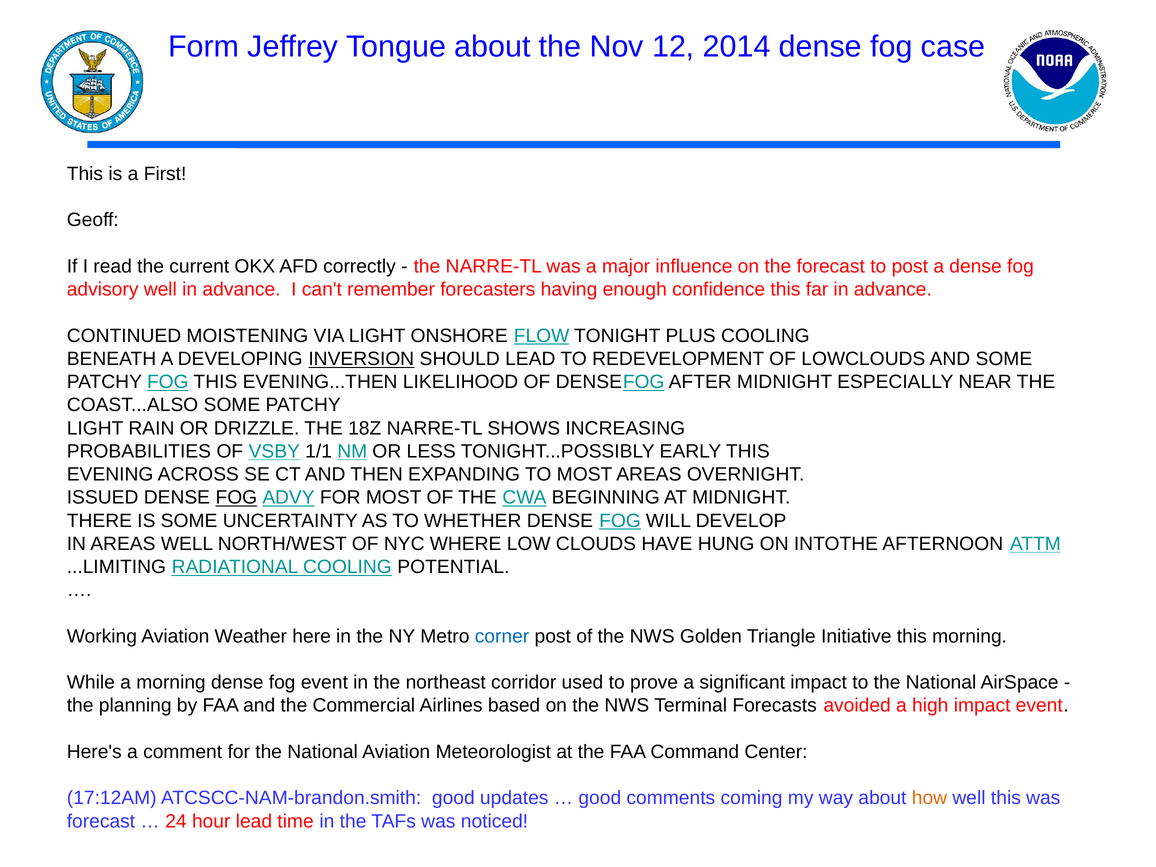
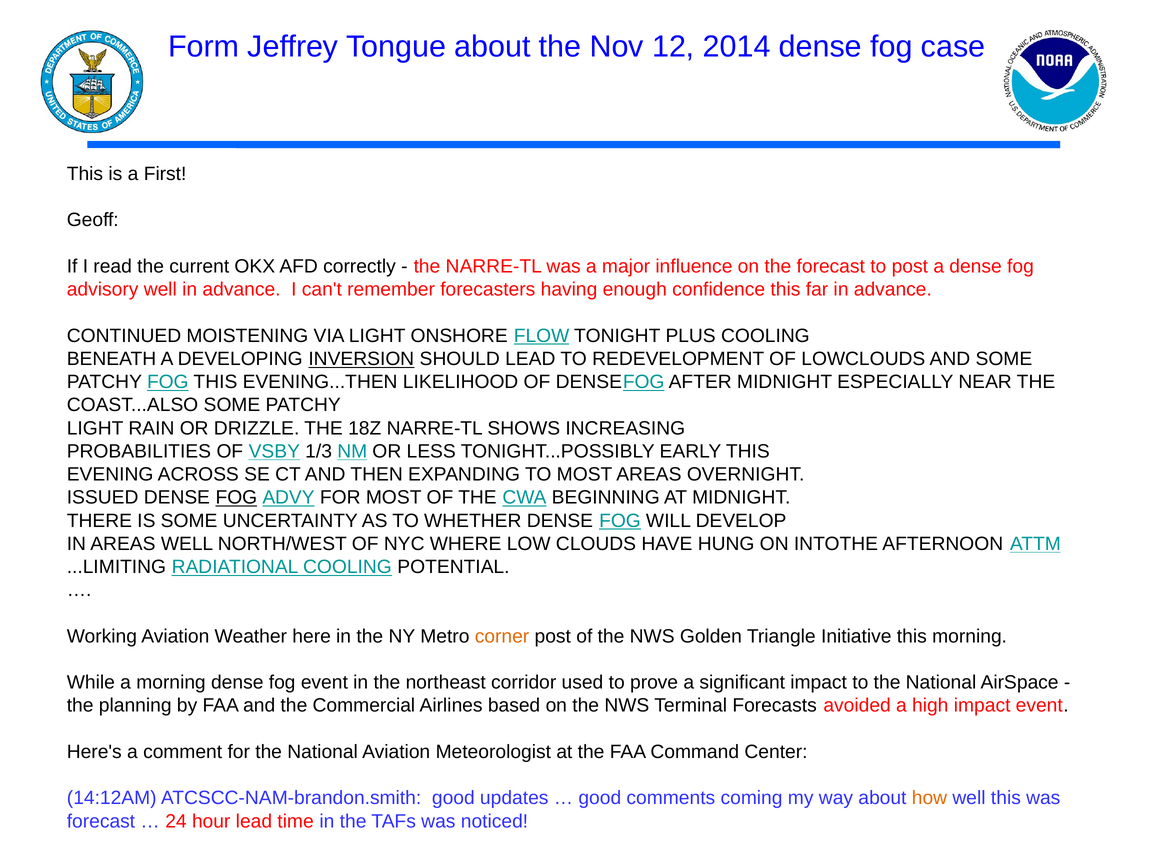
1/1: 1/1 -> 1/3
corner colour: blue -> orange
17:12AM: 17:12AM -> 14:12AM
